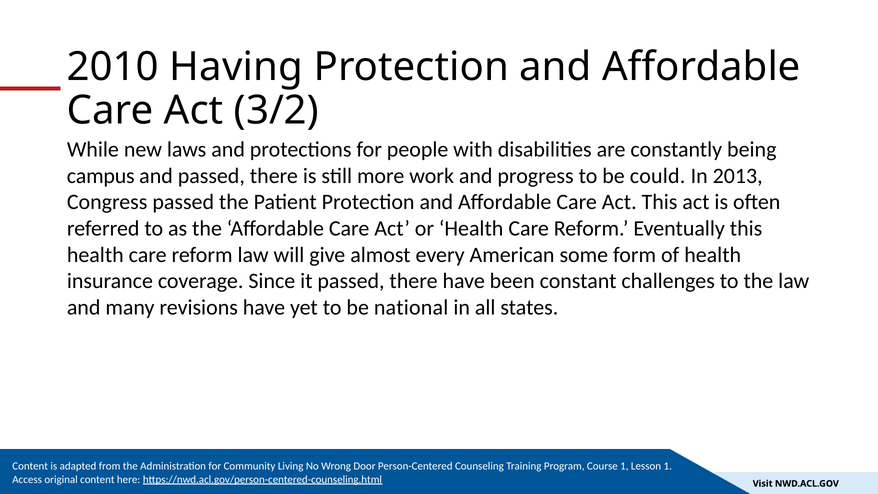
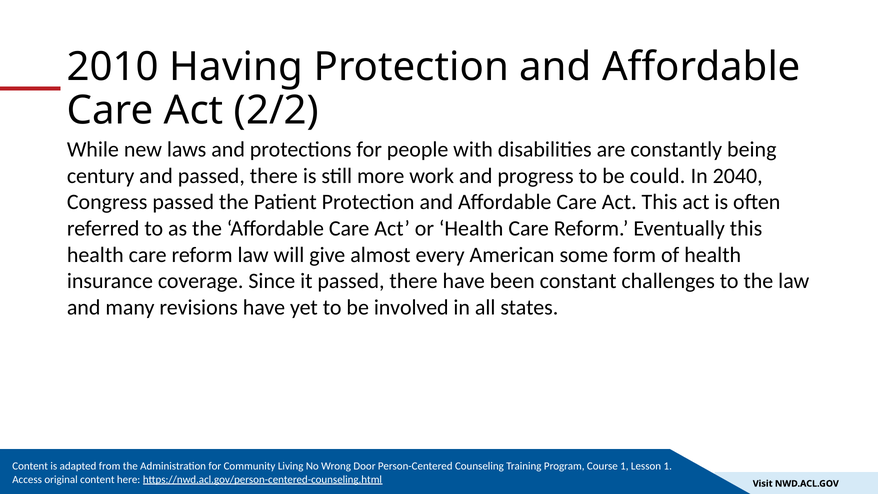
3/2: 3/2 -> 2/2
campus: campus -> century
2013: 2013 -> 2040
national: national -> involved
